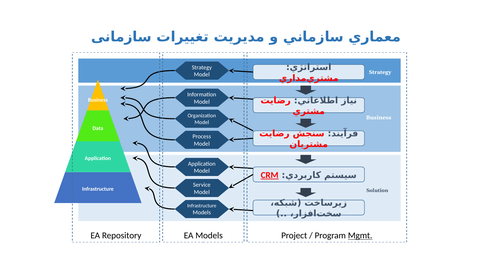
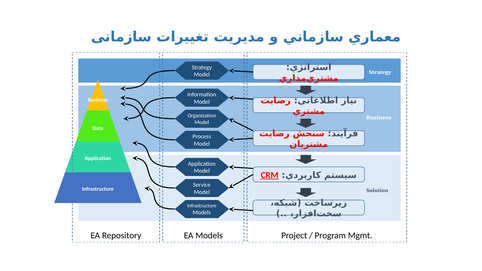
Mgmt underline: present -> none
